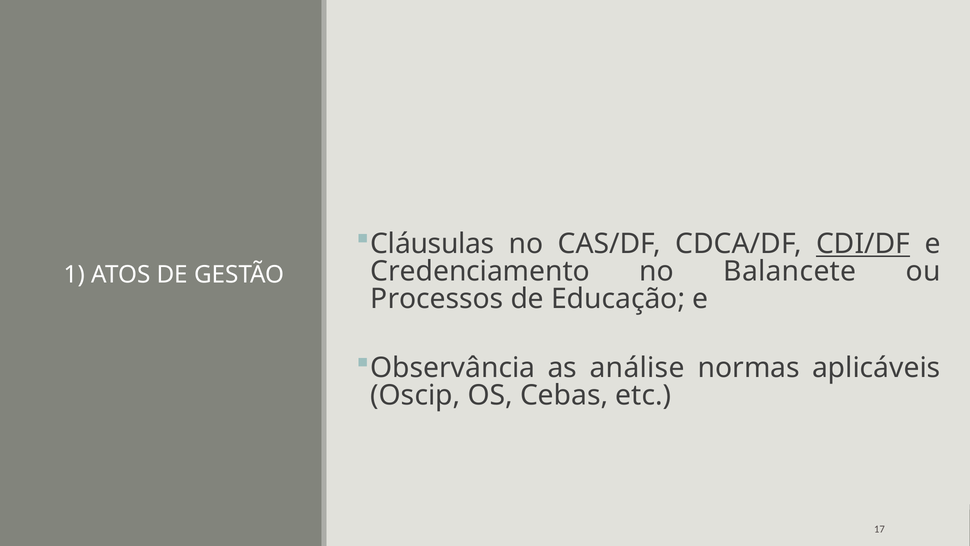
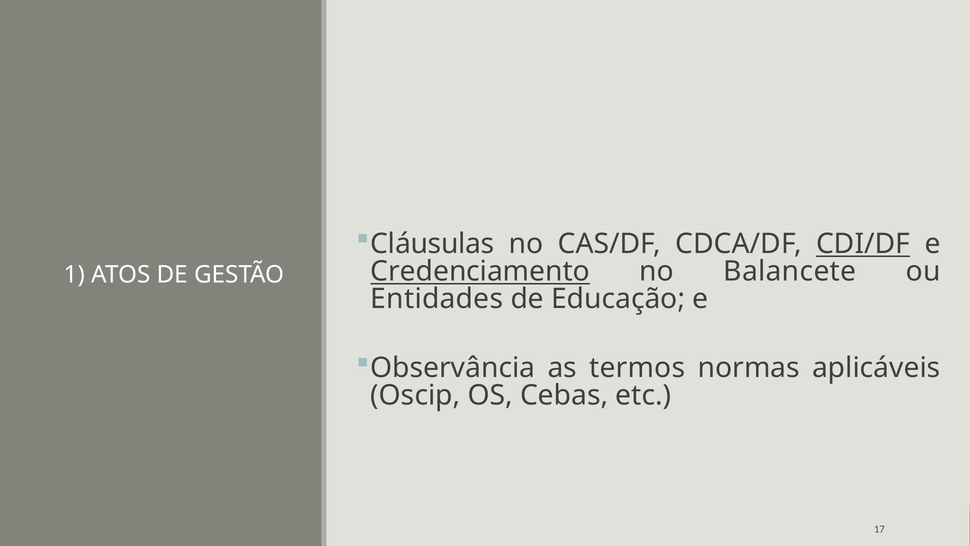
Credenciamento underline: none -> present
Processos: Processos -> Entidades
análise: análise -> termos
